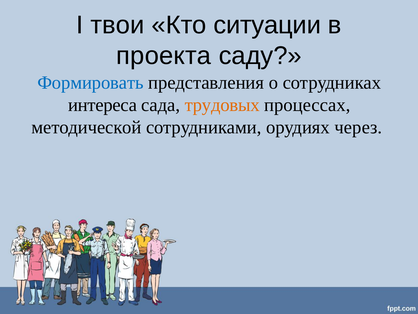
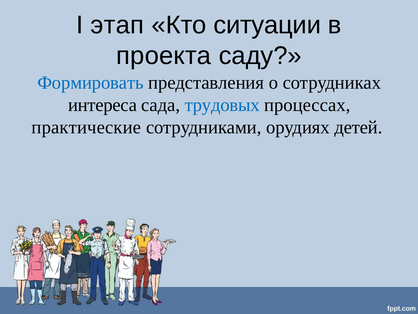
твои: твои -> этап
трудовых colour: orange -> blue
методической: методической -> практические
через: через -> детей
